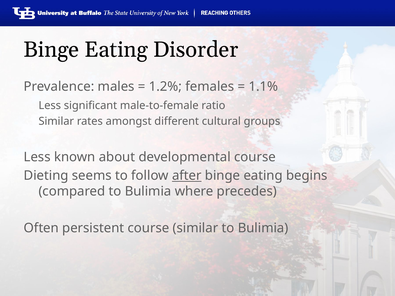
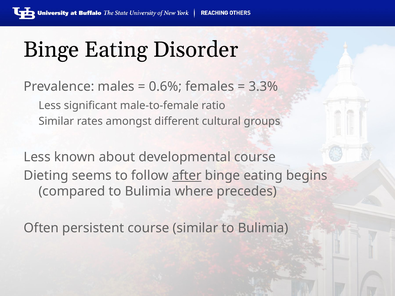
1.2%: 1.2% -> 0.6%
1.1%: 1.1% -> 3.3%
